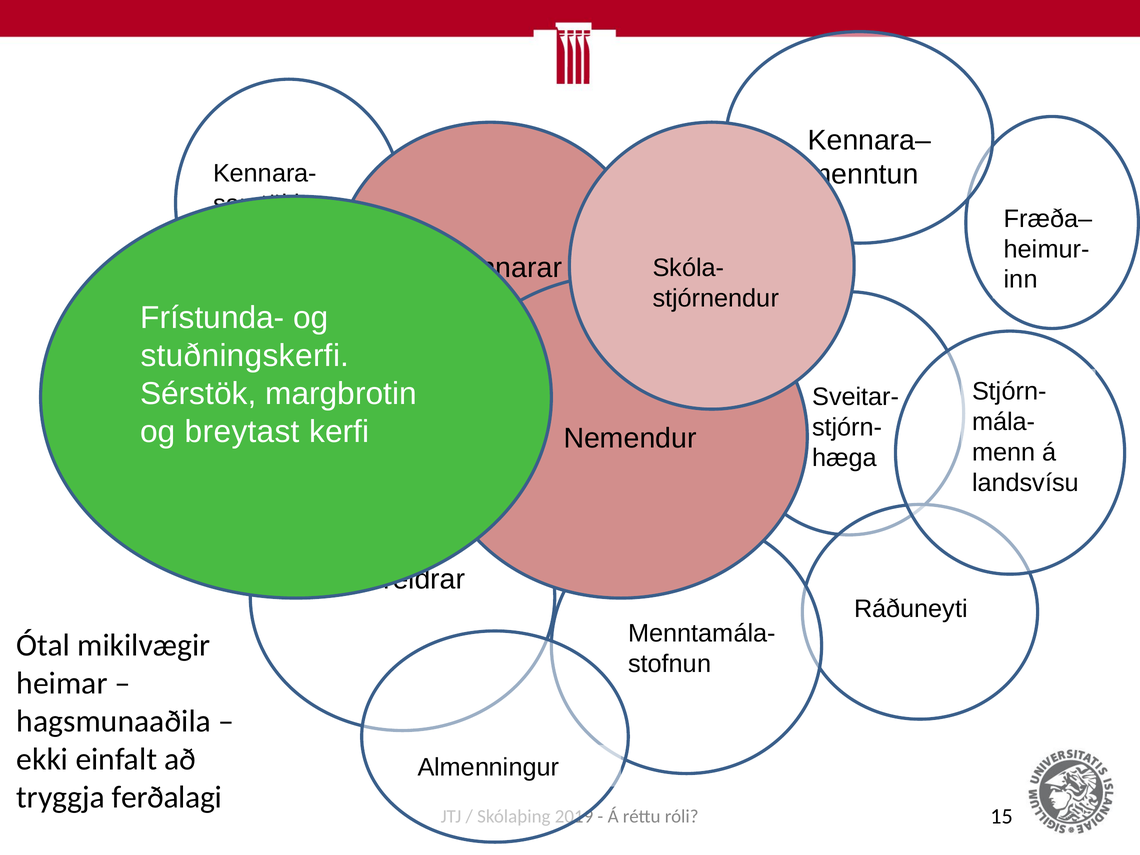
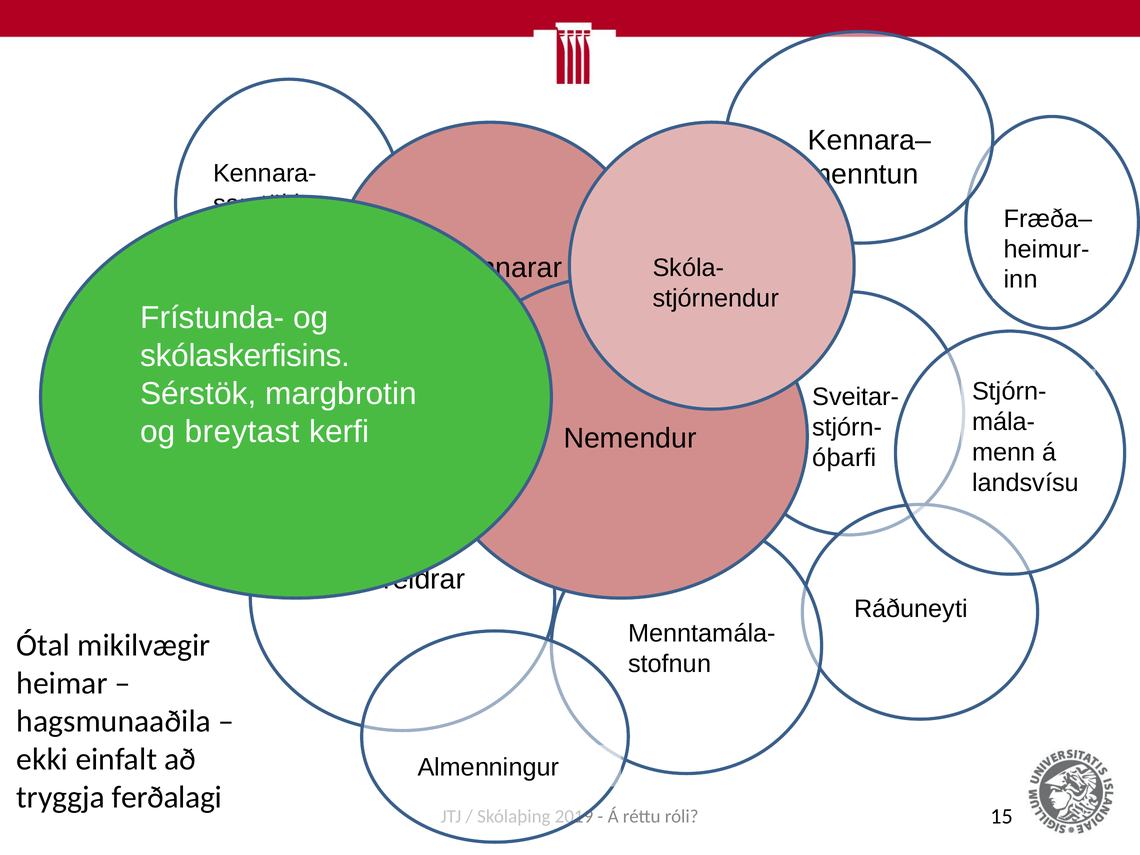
stuðningskerfi: stuðningskerfi -> skólaskerfisins
hæga: hæga -> óþarfi
